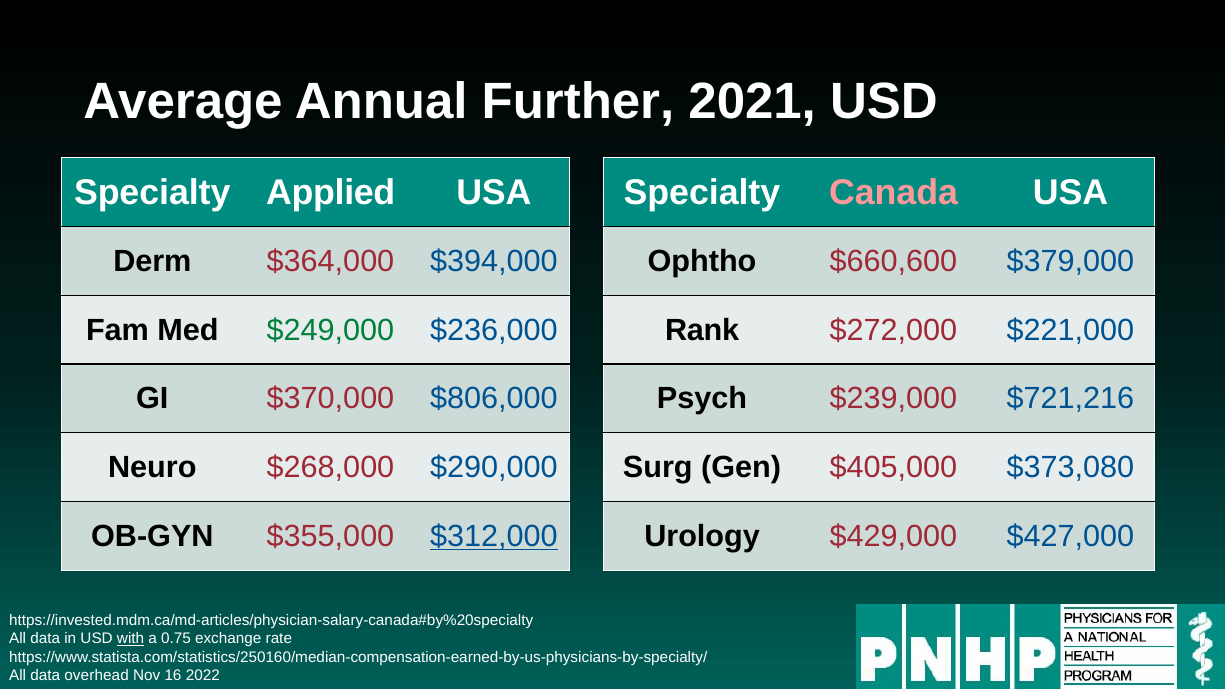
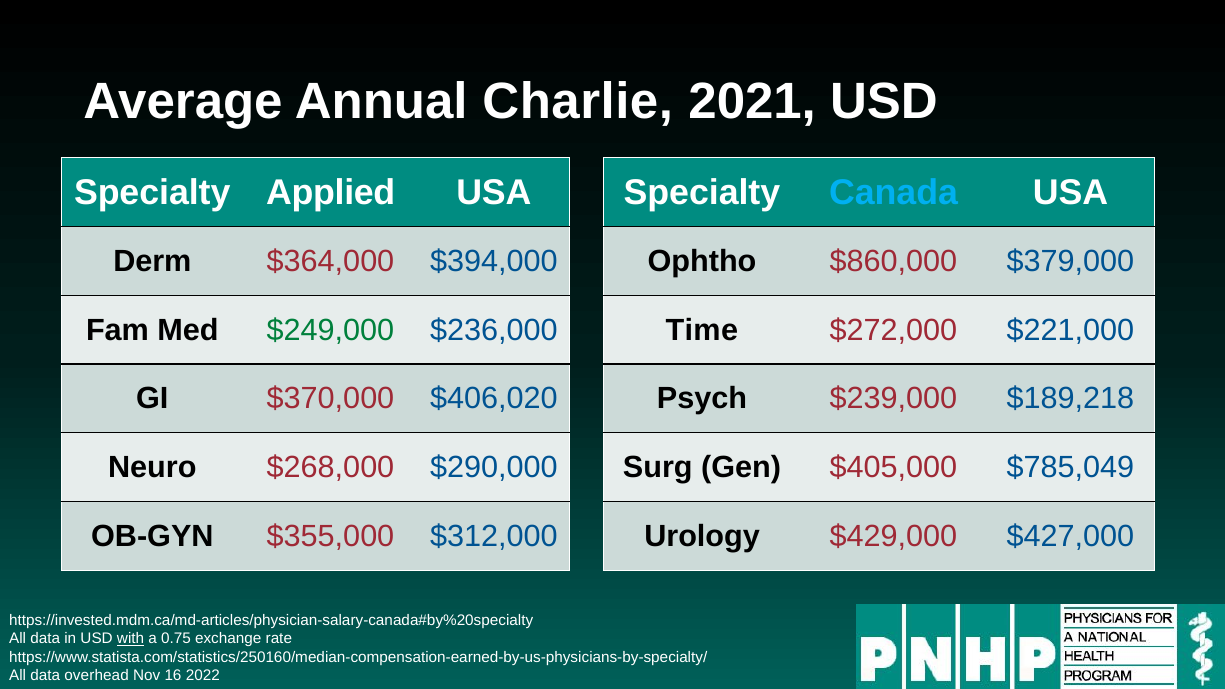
Further: Further -> Charlie
Canada colour: pink -> light blue
$660,600: $660,600 -> $860,000
Rank: Rank -> Time
$806,000: $806,000 -> $406,020
$721,216: $721,216 -> $189,218
$373,080: $373,080 -> $785,049
$312,000 underline: present -> none
